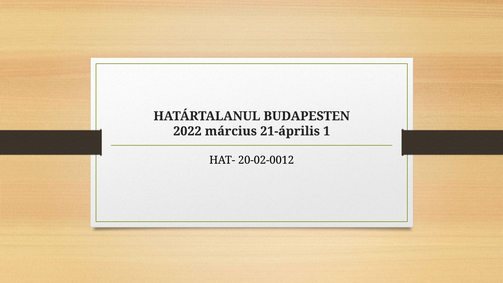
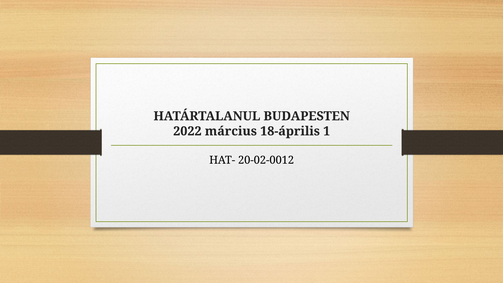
21-április: 21-április -> 18-április
